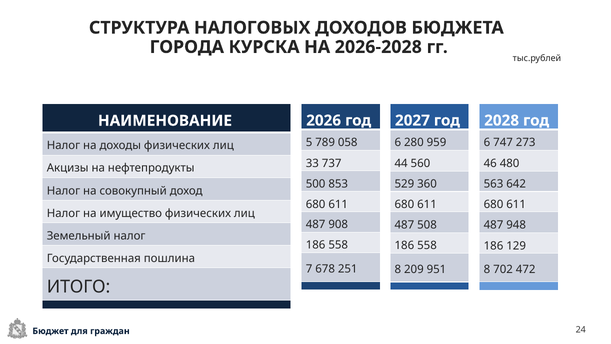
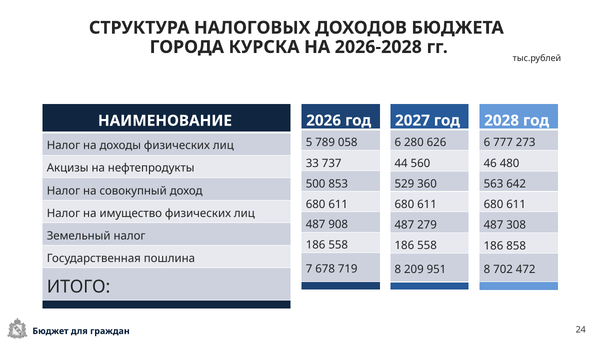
959: 959 -> 626
747: 747 -> 777
508: 508 -> 279
948: 948 -> 308
129: 129 -> 858
251: 251 -> 719
